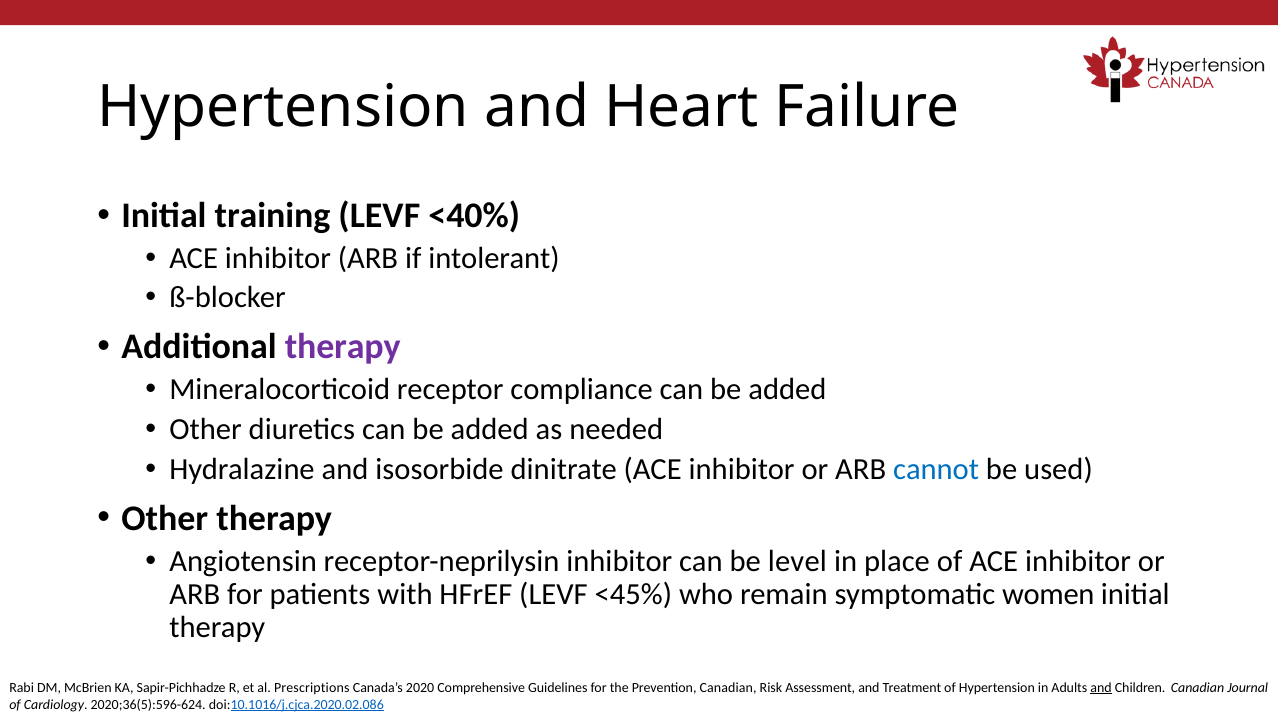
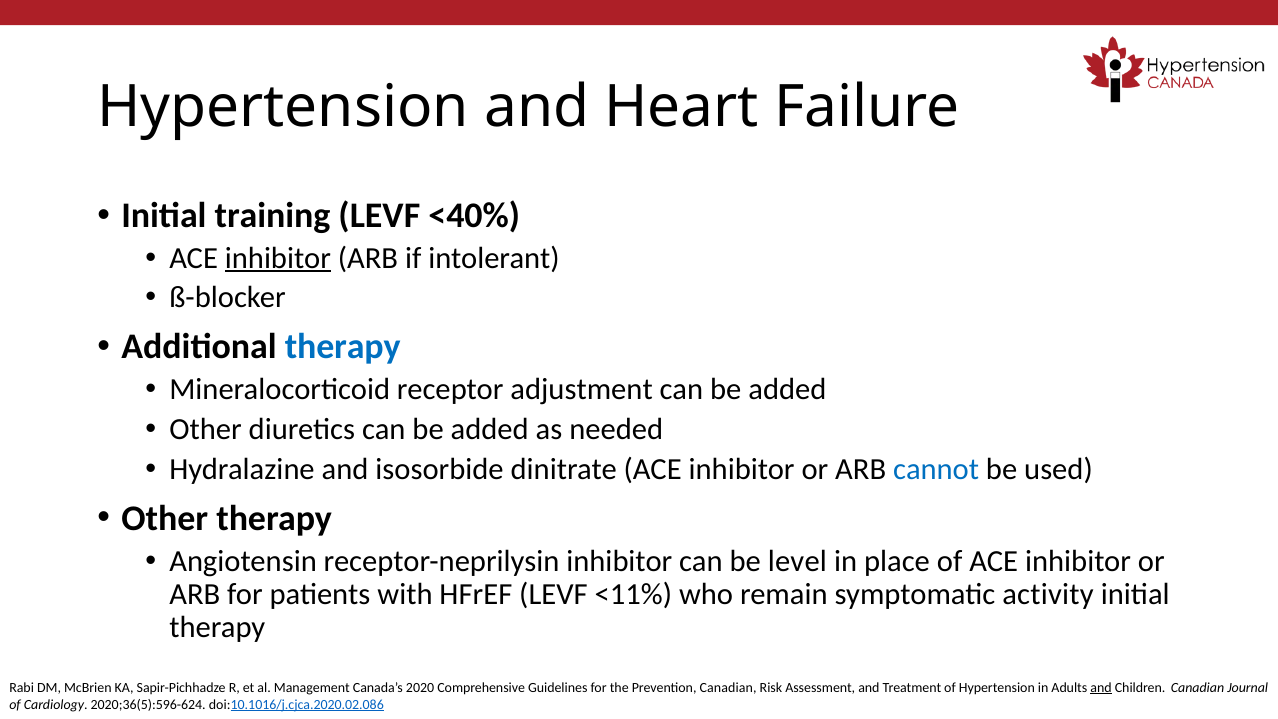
inhibitor at (278, 258) underline: none -> present
therapy at (343, 347) colour: purple -> blue
compliance: compliance -> adjustment
<45%: <45% -> <11%
women: women -> activity
Prescriptions: Prescriptions -> Management
